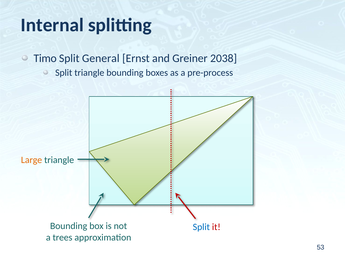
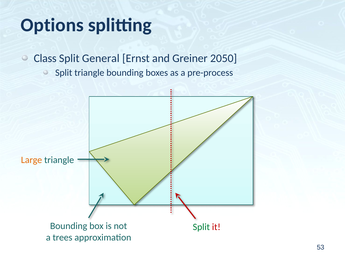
Internal: Internal -> Options
Timo: Timo -> Class
2038: 2038 -> 2050
Split at (201, 227) colour: blue -> green
